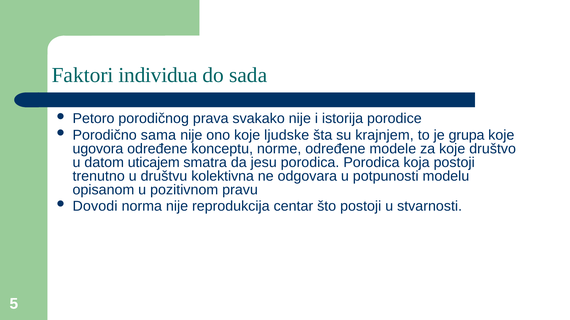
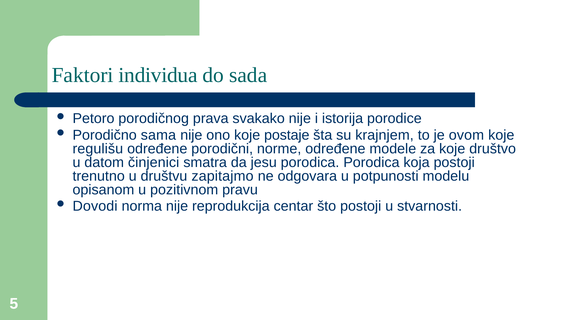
ljudske: ljudske -> postaje
grupa: grupa -> ovom
ugovora: ugovora -> regulišu
konceptu: konceptu -> porodični
uticajem: uticajem -> činjenici
kolektivna: kolektivna -> zapitajmo
